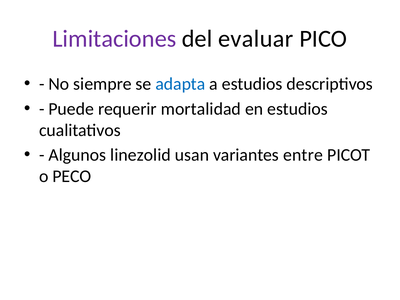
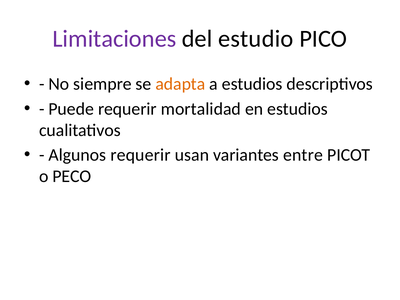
evaluar: evaluar -> estudio
adapta colour: blue -> orange
Algunos linezolid: linezolid -> requerir
